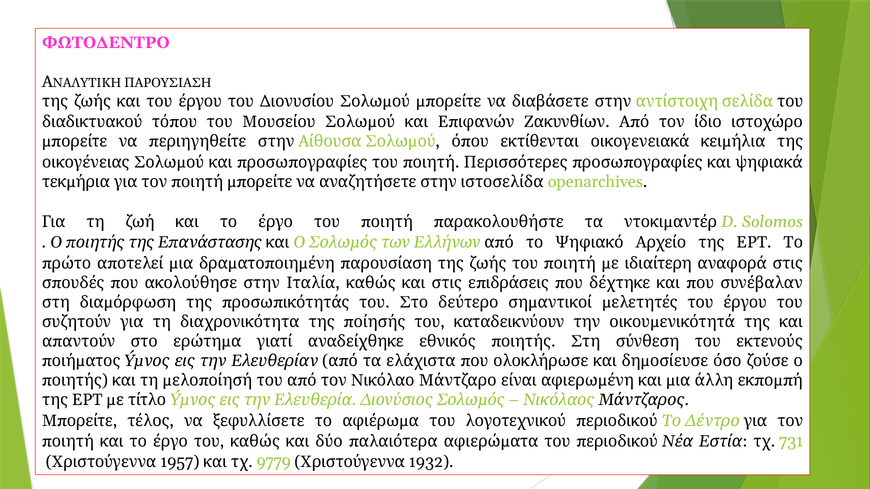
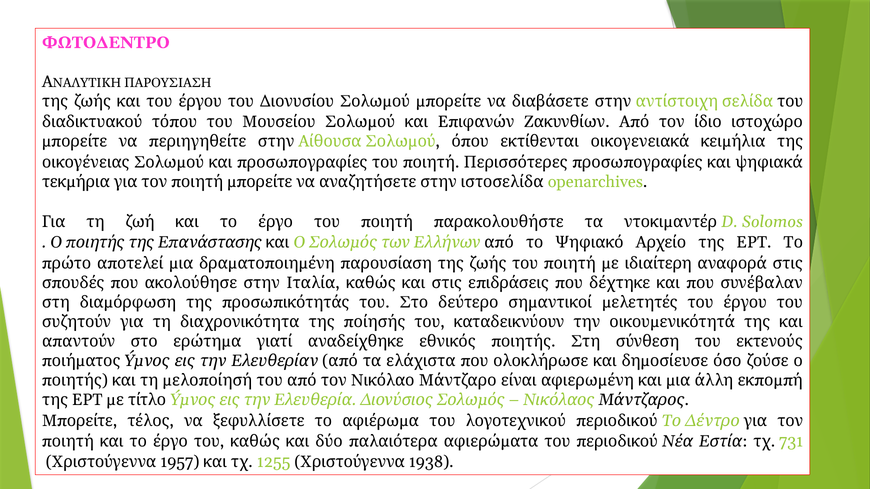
9779: 9779 -> 1255
1932: 1932 -> 1938
